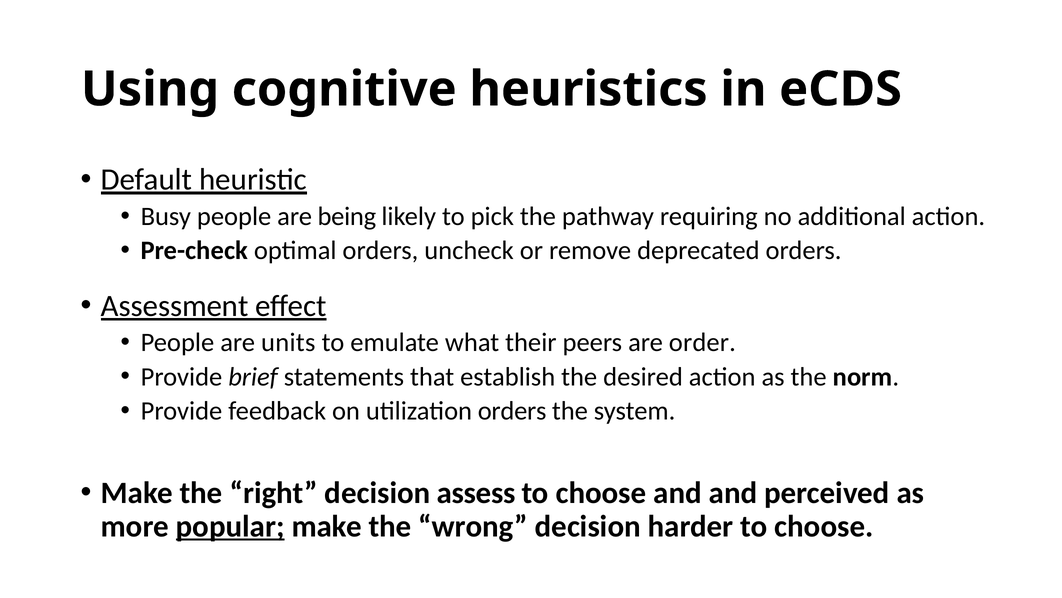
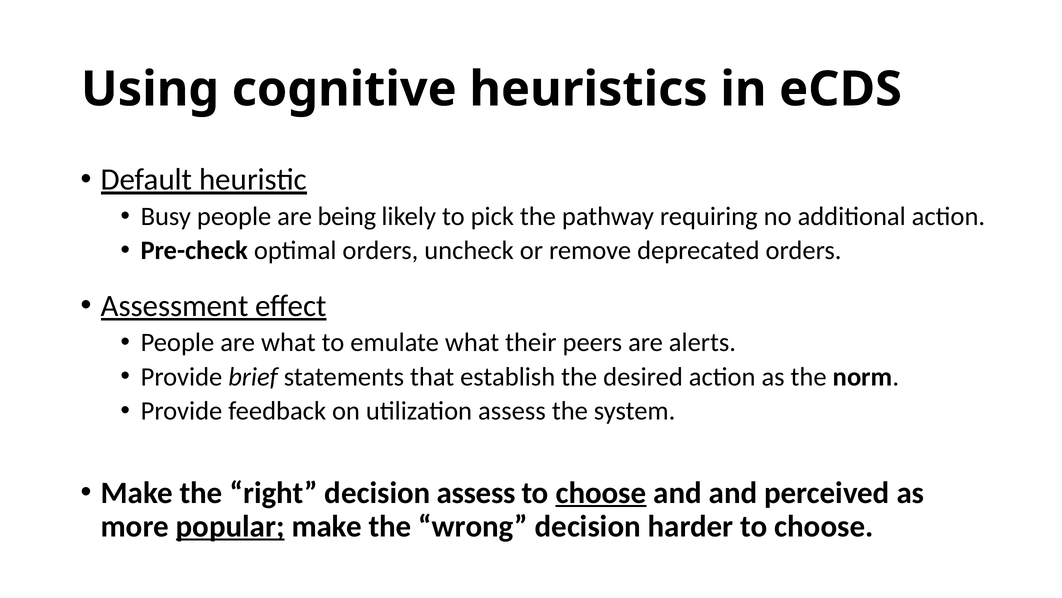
are units: units -> what
order: order -> alerts
utilization orders: orders -> assess
choose at (601, 492) underline: none -> present
